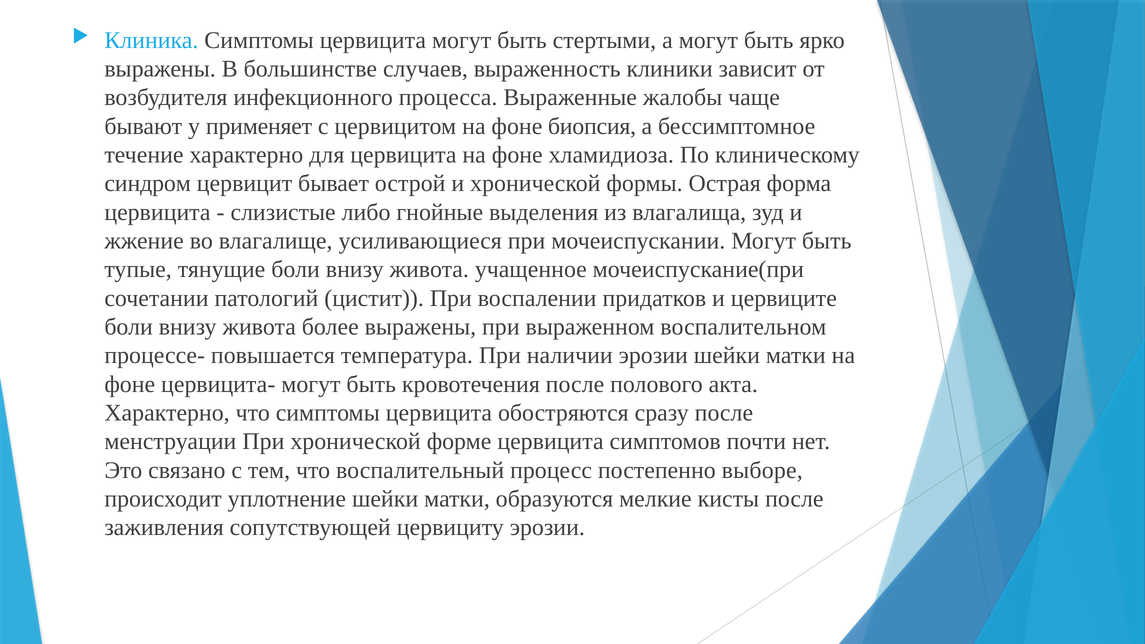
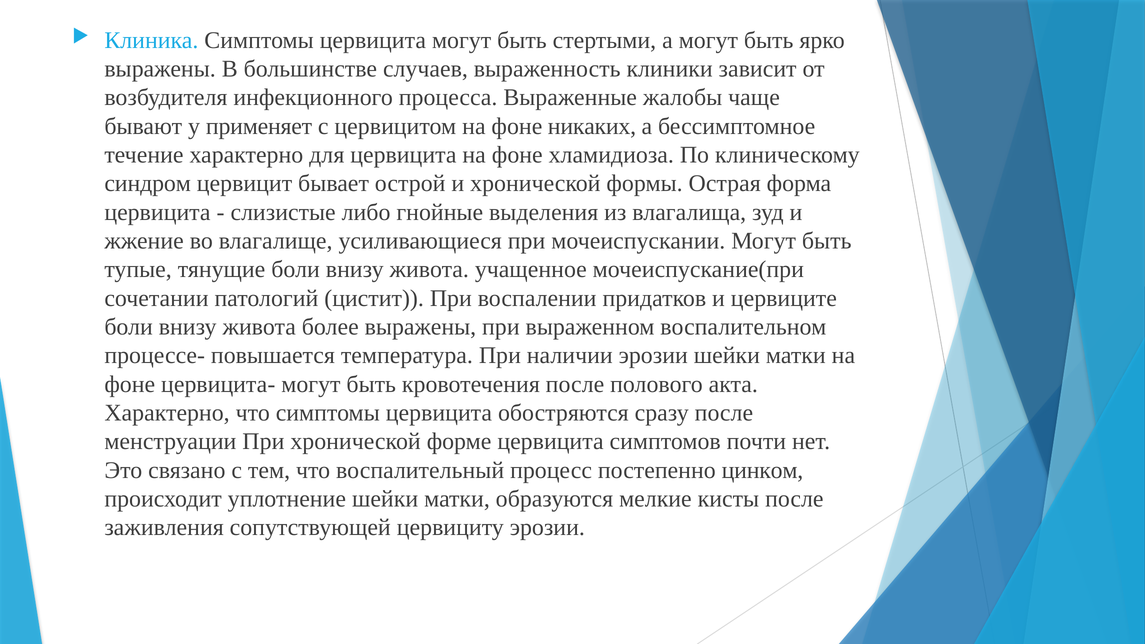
биопсия: биопсия -> никаких
выборе: выборе -> цинком
